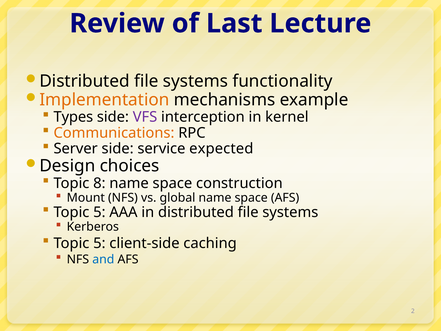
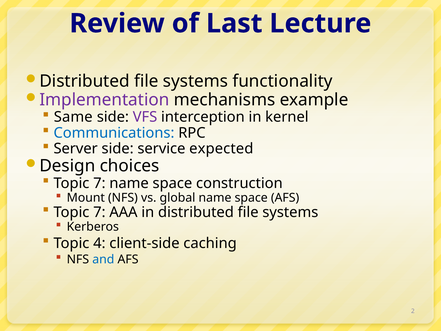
Implementation colour: orange -> purple
Types: Types -> Same
Communications colour: orange -> blue
8 at (99, 183): 8 -> 7
5 at (99, 212): 5 -> 7
5 at (99, 243): 5 -> 4
